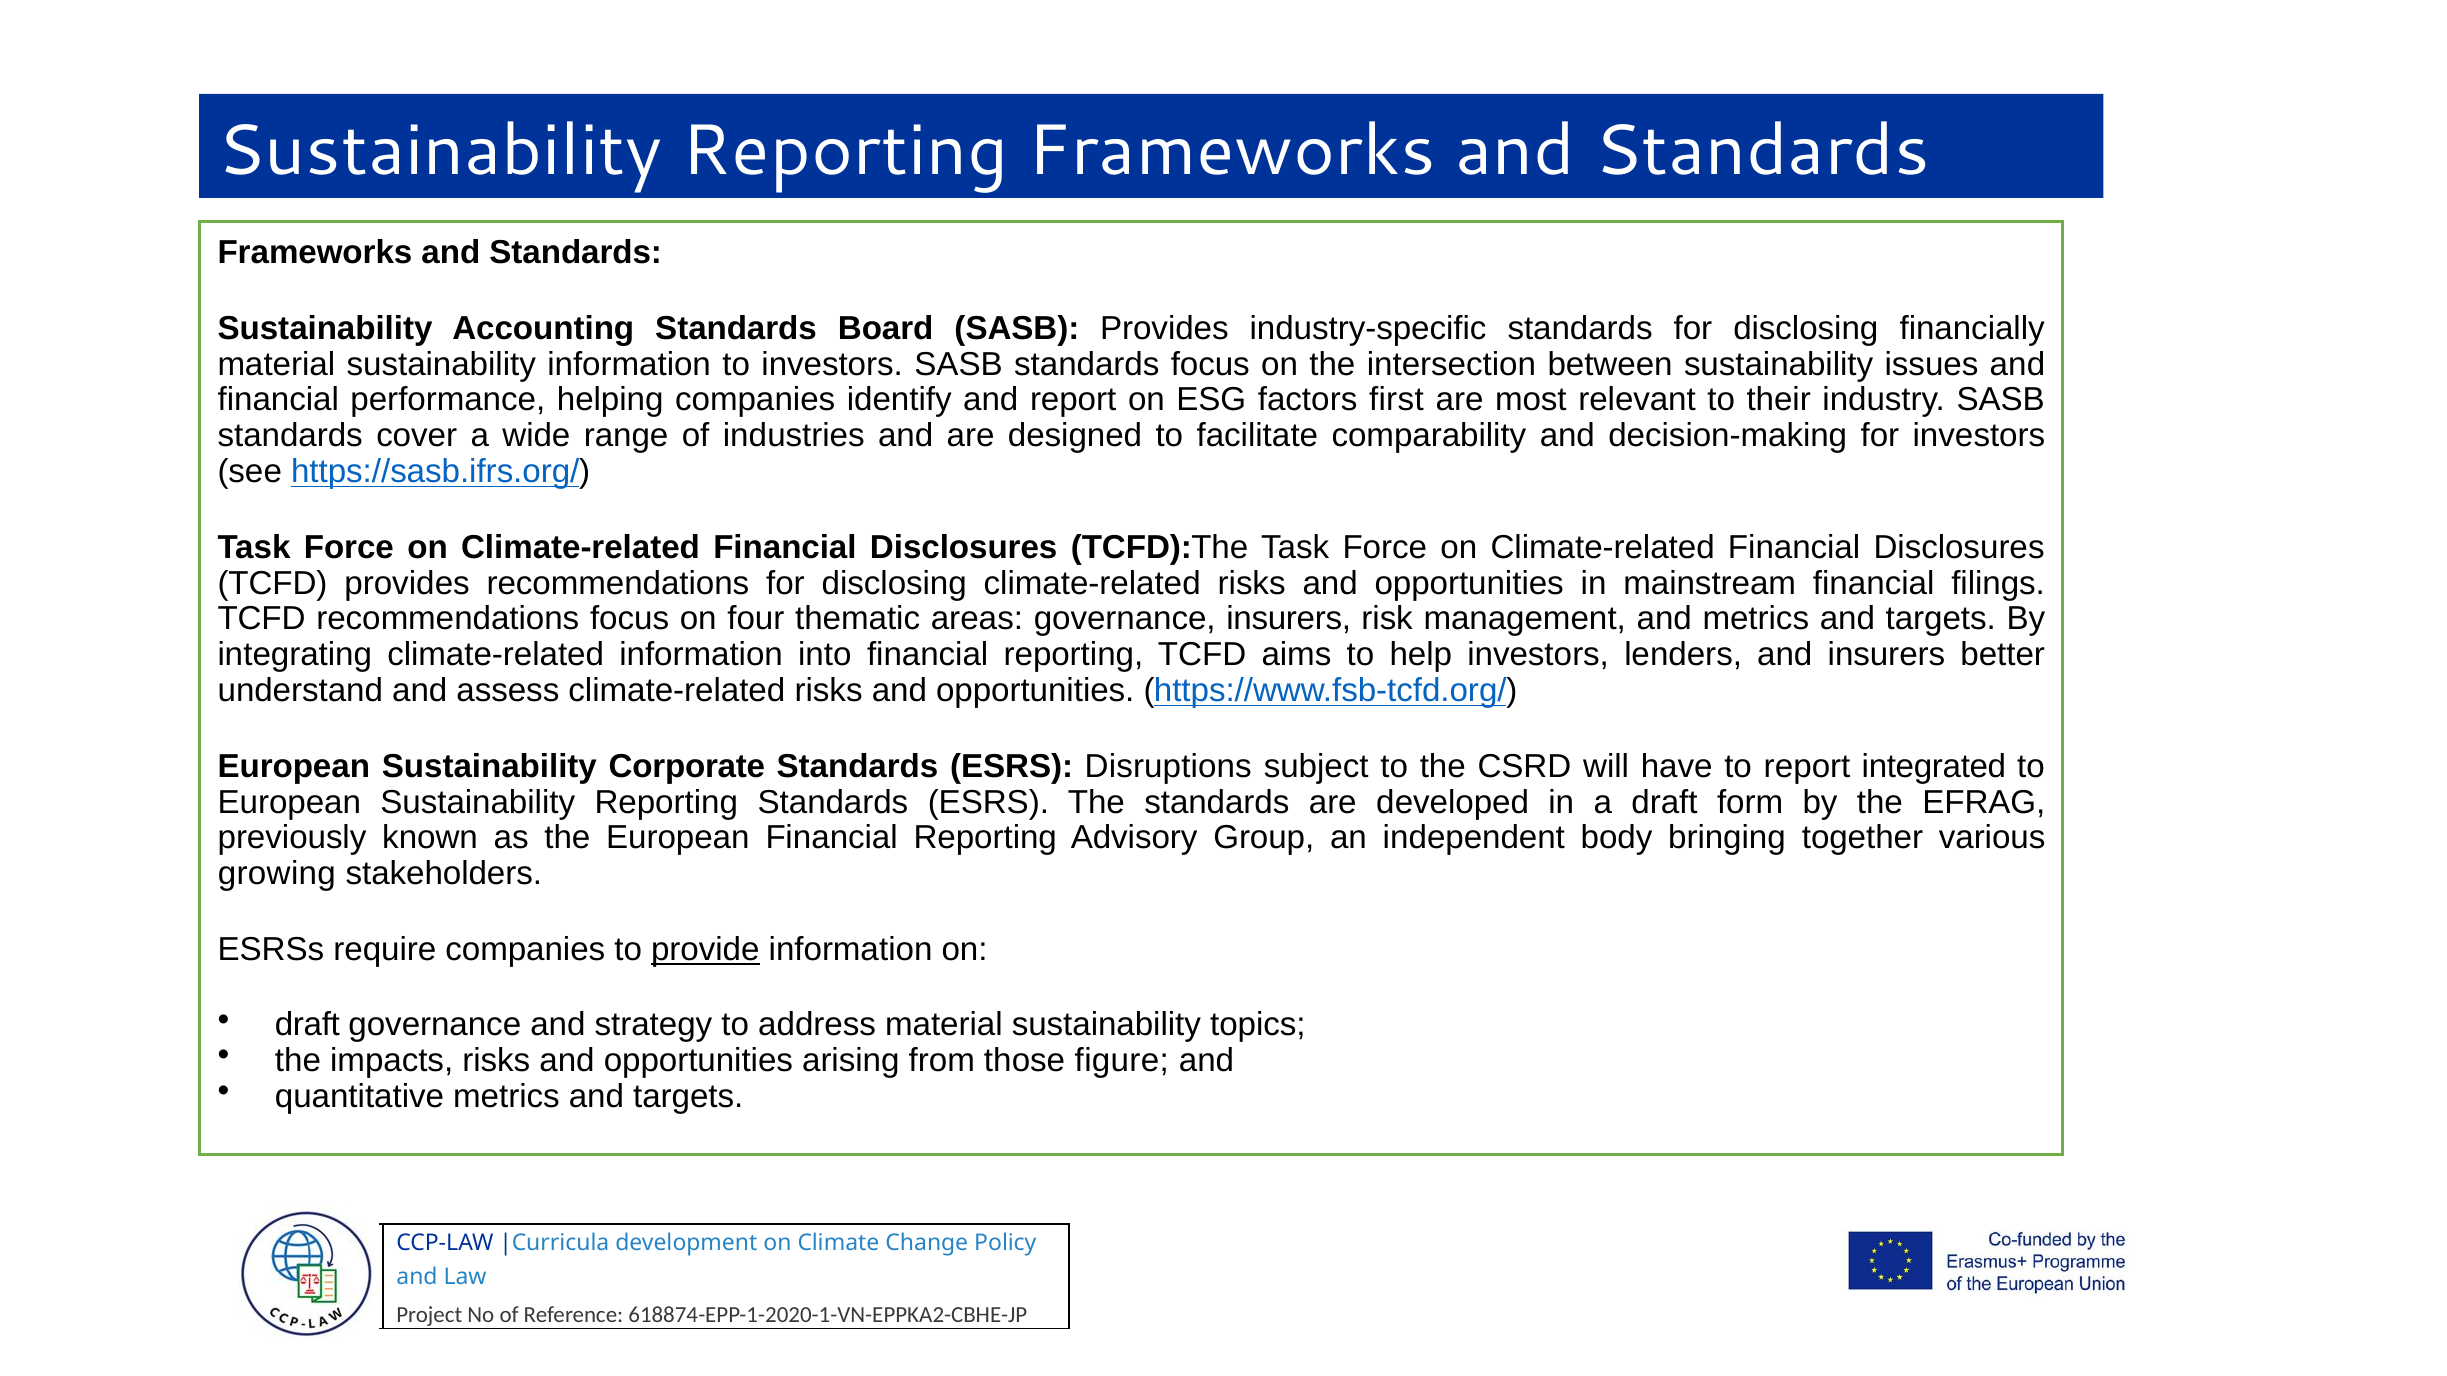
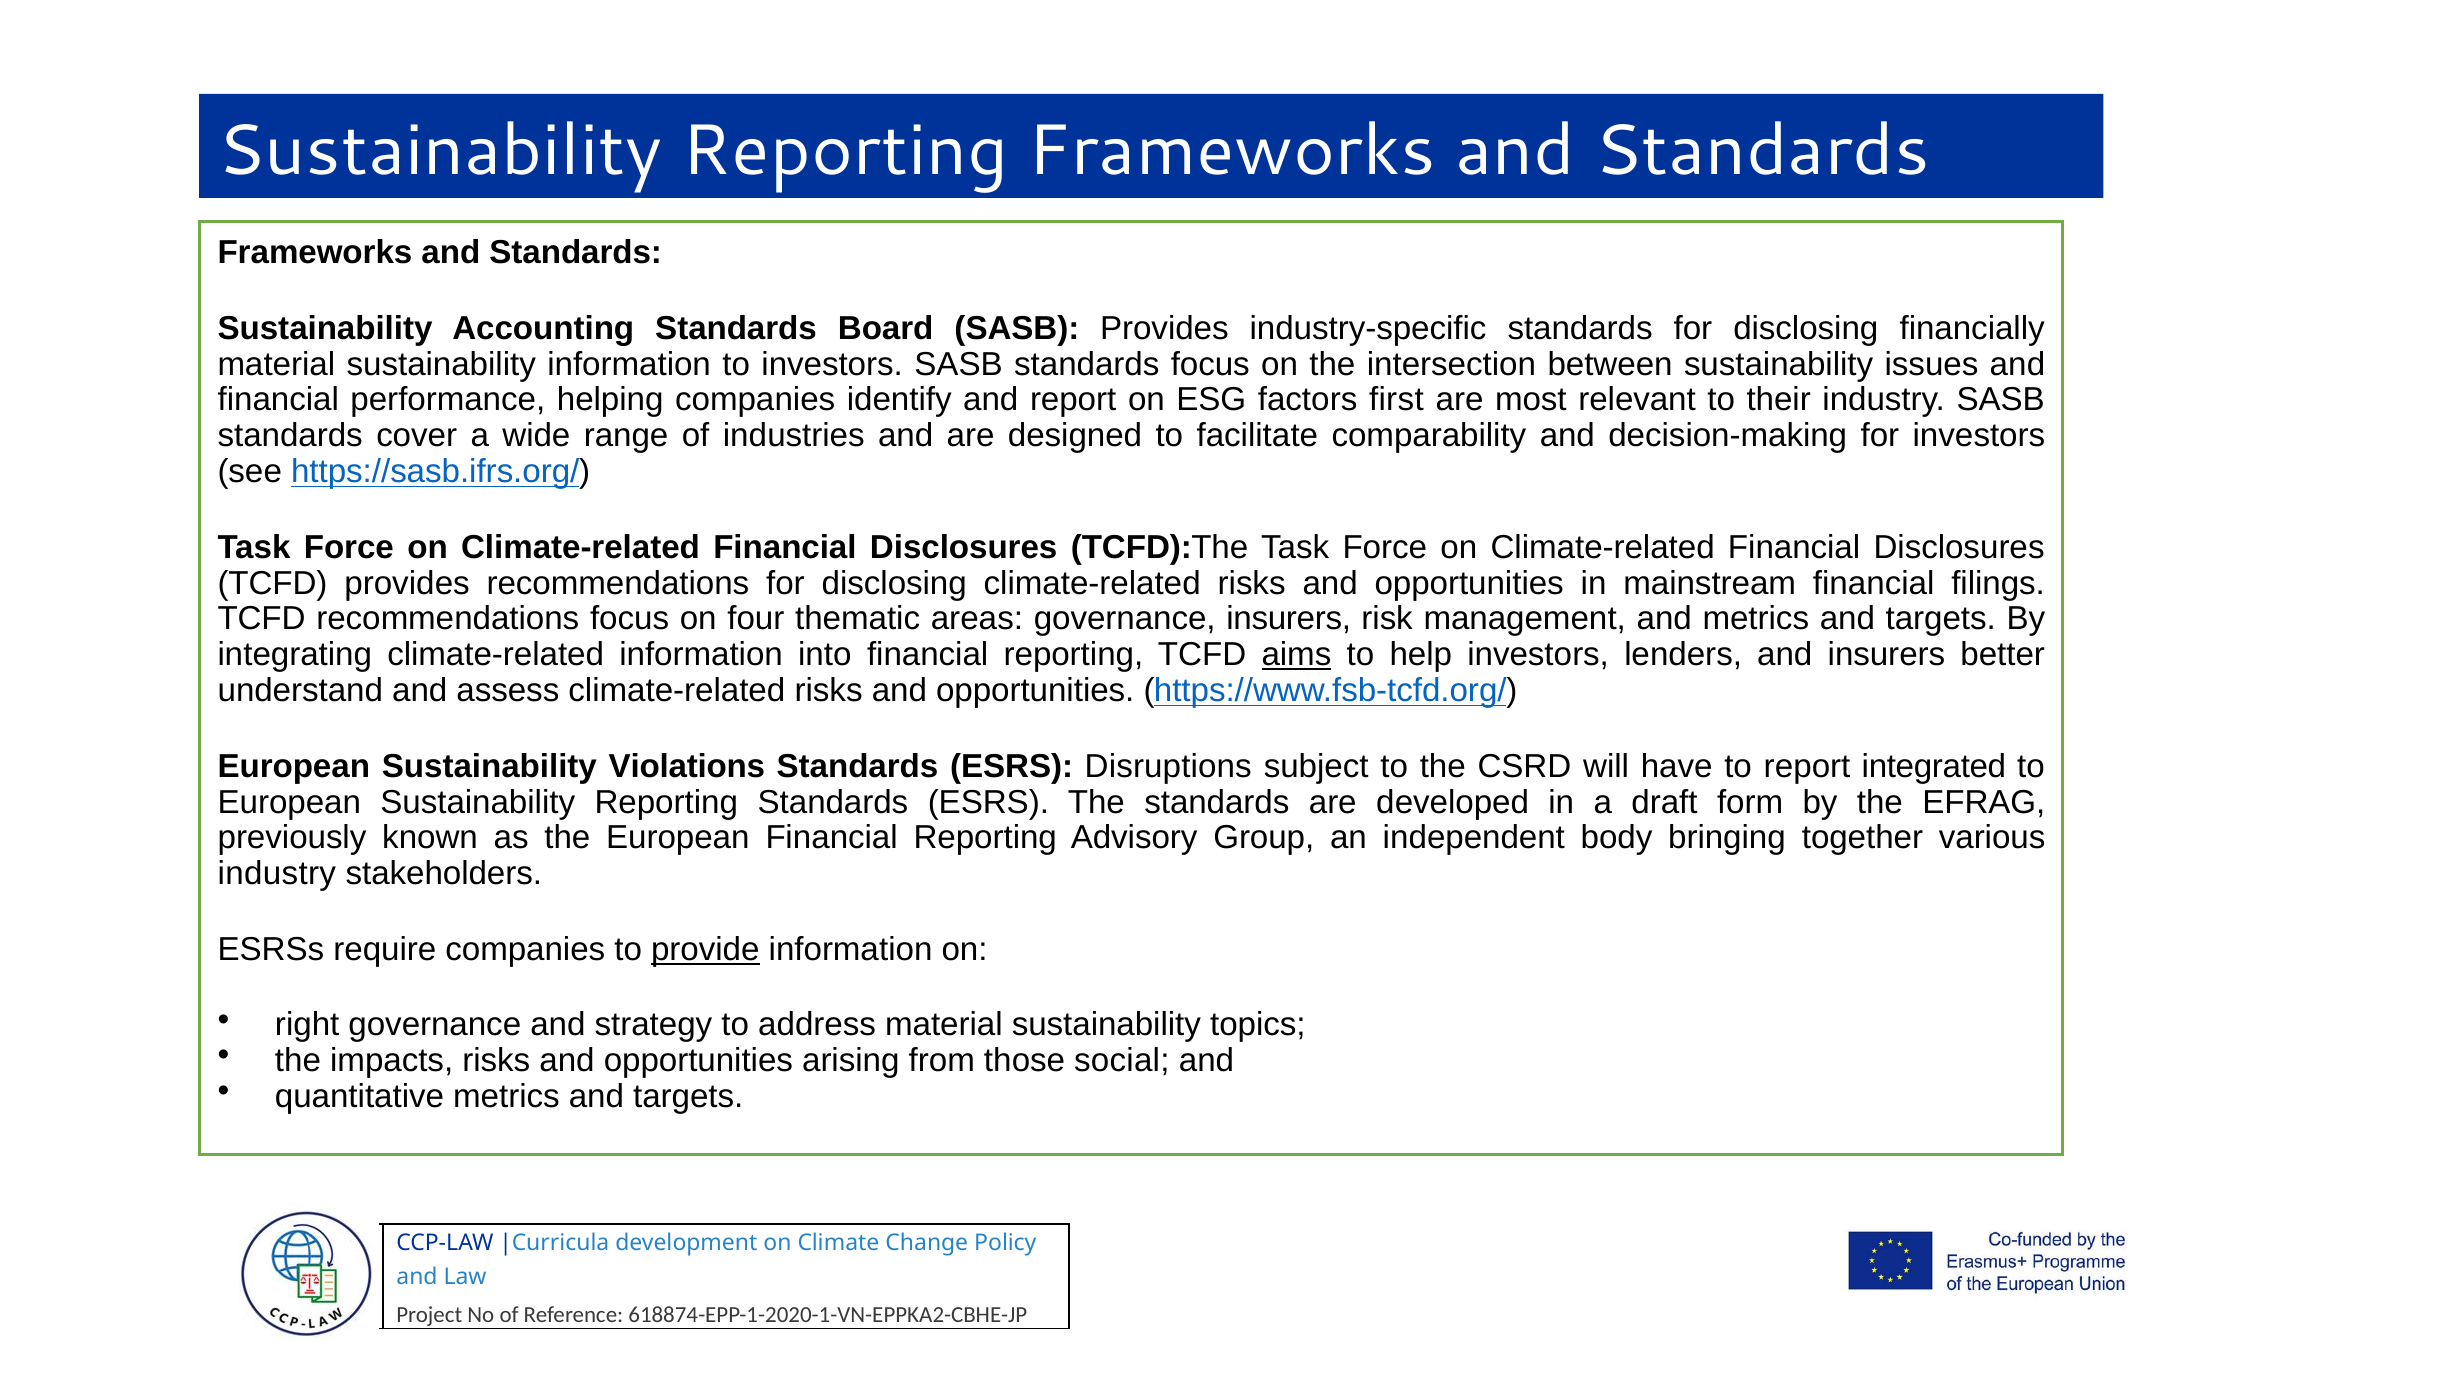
aims underline: none -> present
Corporate: Corporate -> Violations
growing at (277, 874): growing -> industry
draft at (307, 1025): draft -> right
figure: figure -> social
